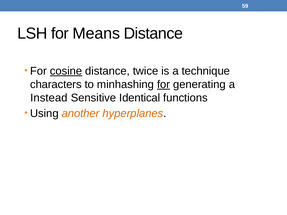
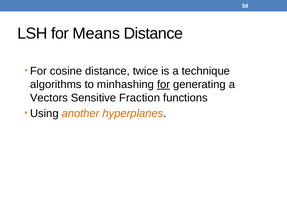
cosine underline: present -> none
characters: characters -> algorithms
Instead: Instead -> Vectors
Identical: Identical -> Fraction
